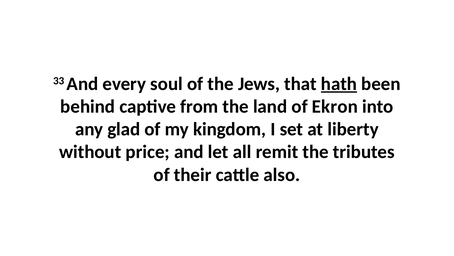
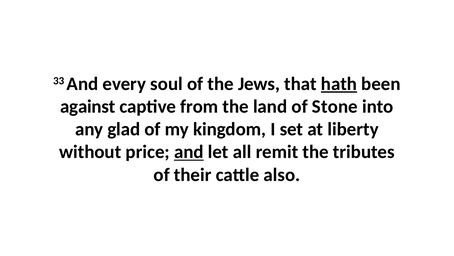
behind: behind -> against
Ekron: Ekron -> Stone
and at (189, 152) underline: none -> present
